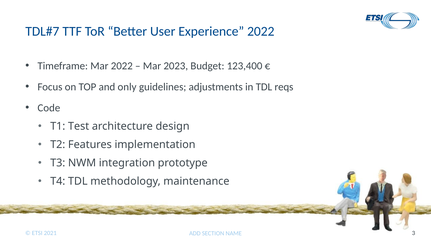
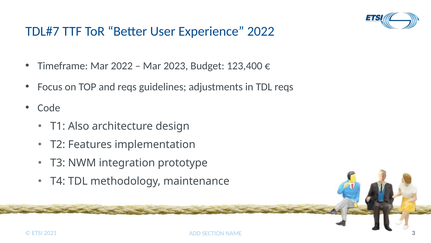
and only: only -> reqs
Test: Test -> Also
